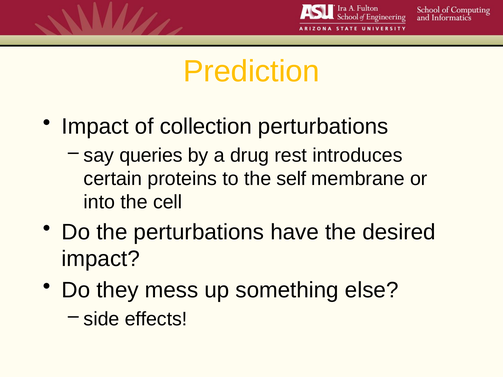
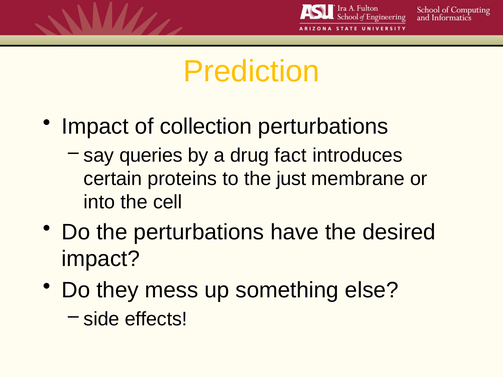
rest: rest -> fact
self: self -> just
